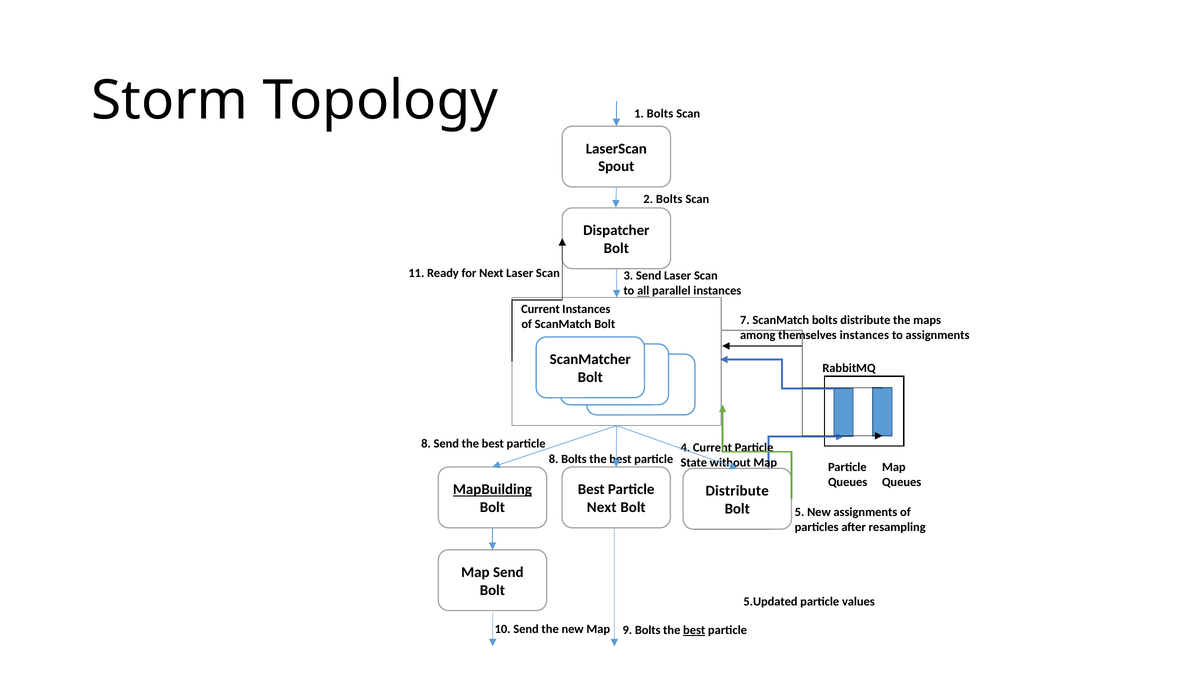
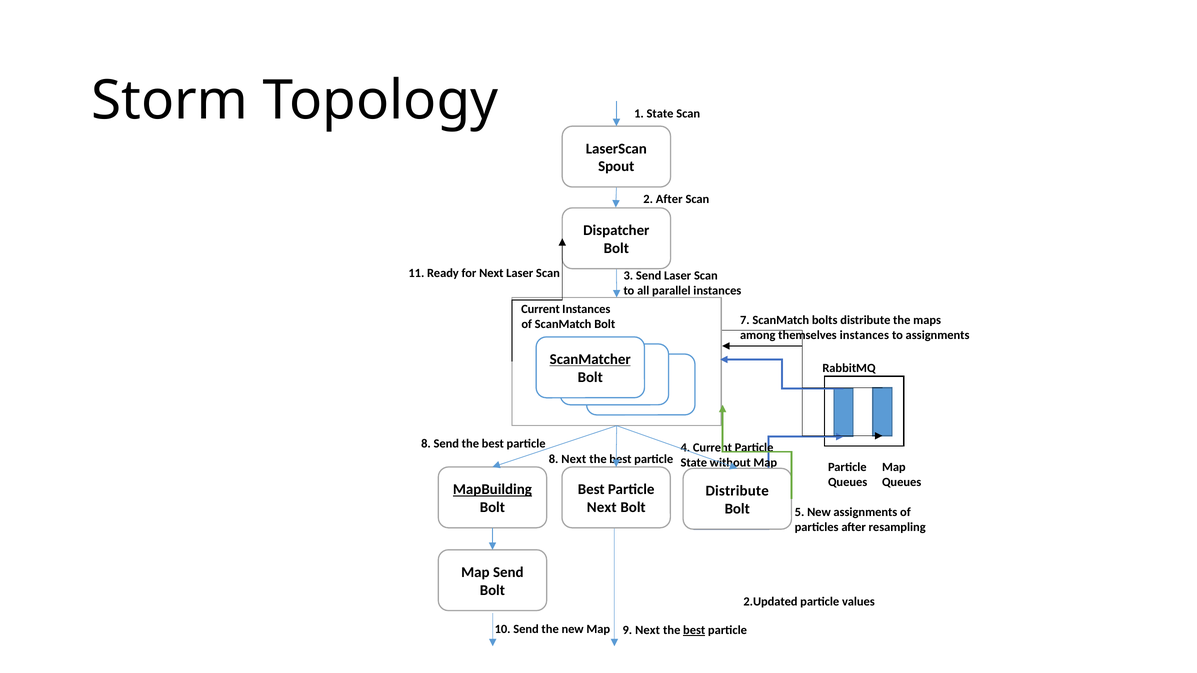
1 Bolts: Bolts -> State
2 Bolts: Bolts -> After
all underline: present -> none
ScanMatcher underline: none -> present
8 Bolts: Bolts -> Next
5.Updated: 5.Updated -> 2.Updated
9 Bolts: Bolts -> Next
